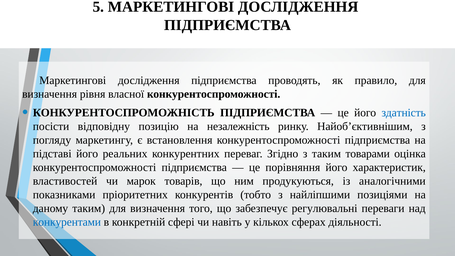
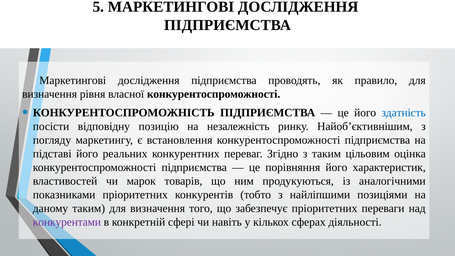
товарами: товарами -> цільовим
забезпечує регулювальні: регулювальні -> пріоритетних
конкурентами colour: blue -> purple
